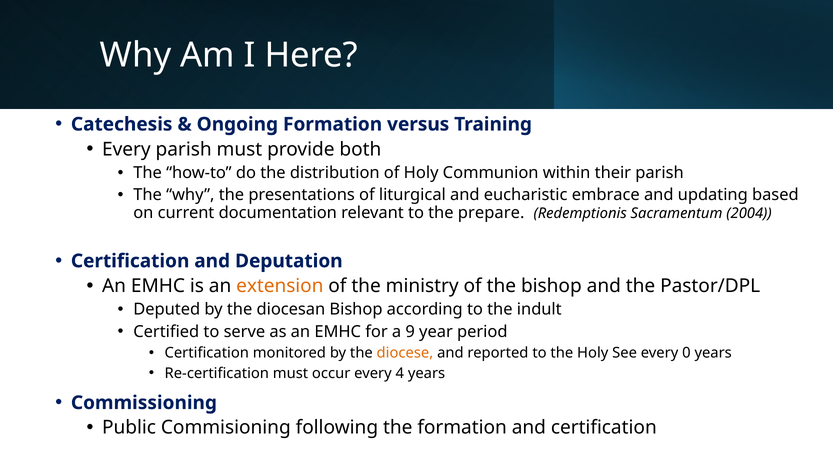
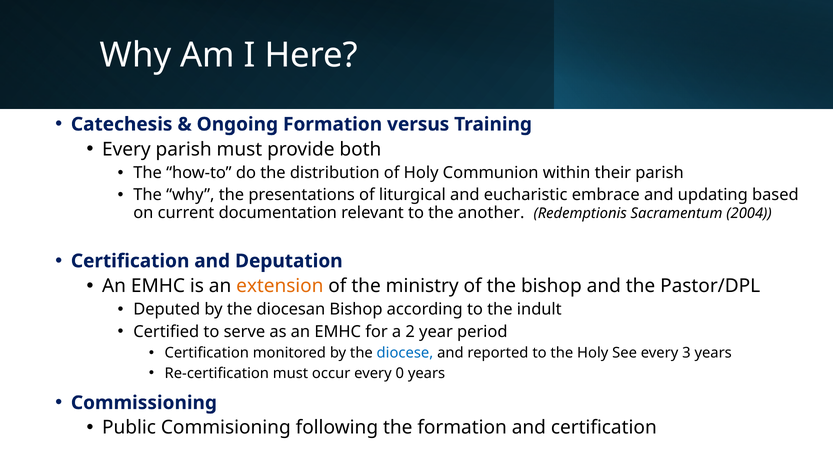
prepare: prepare -> another
9: 9 -> 2
diocese colour: orange -> blue
0: 0 -> 3
4: 4 -> 0
